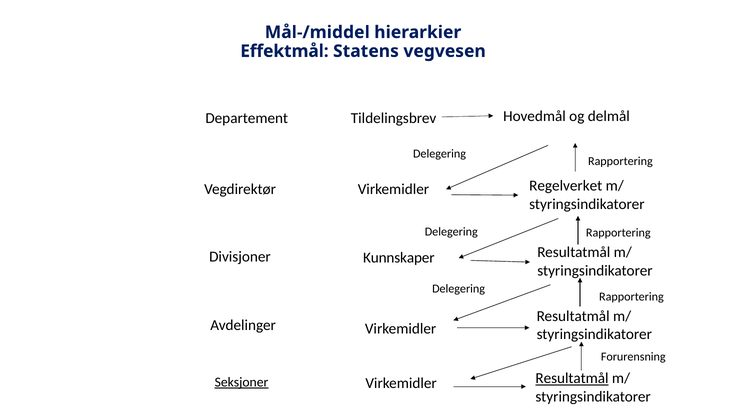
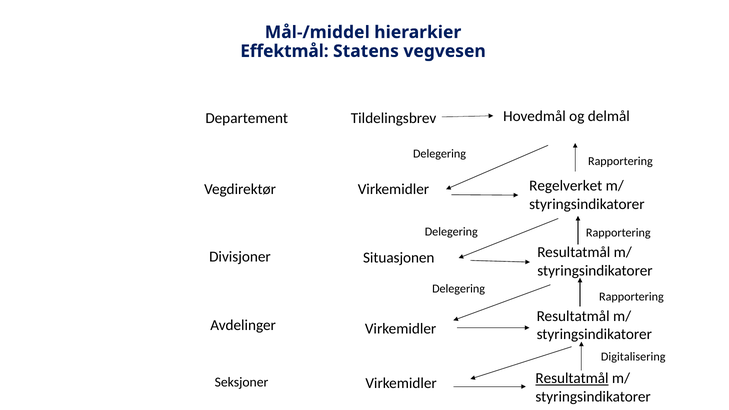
Kunnskaper: Kunnskaper -> Situasjonen
Forurensning: Forurensning -> Digitalisering
Seksjoner underline: present -> none
